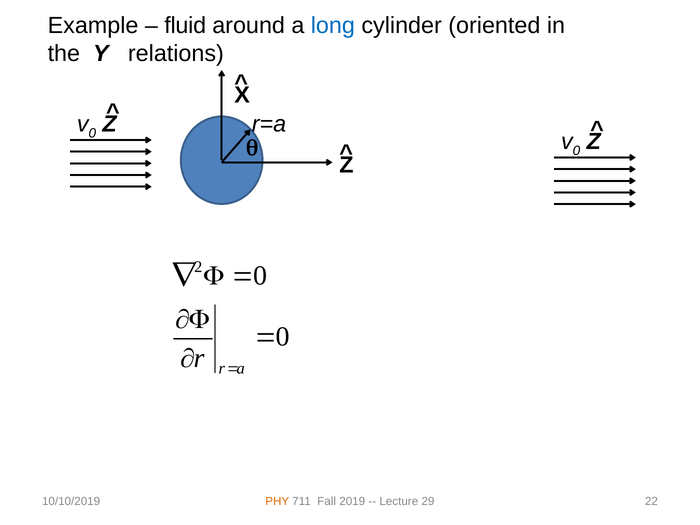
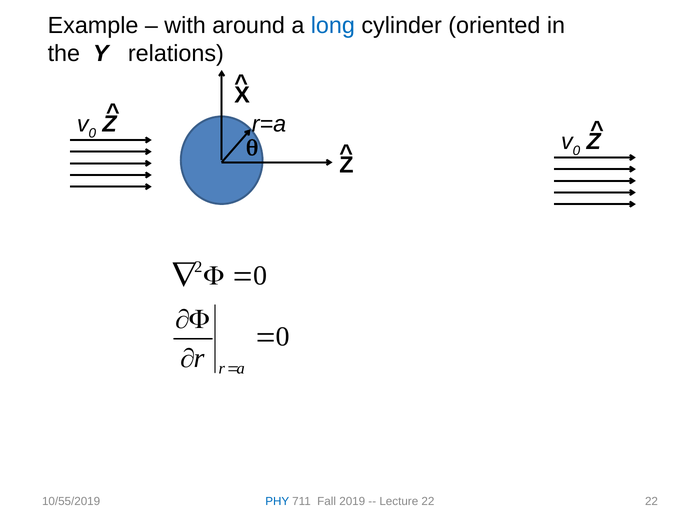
fluid: fluid -> with
10/10/2019: 10/10/2019 -> 10/55/2019
PHY colour: orange -> blue
Lecture 29: 29 -> 22
